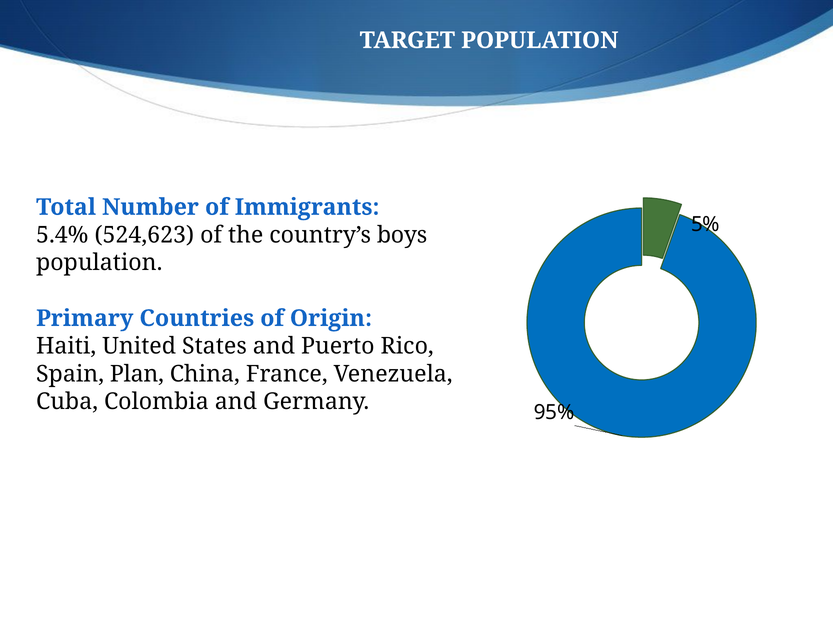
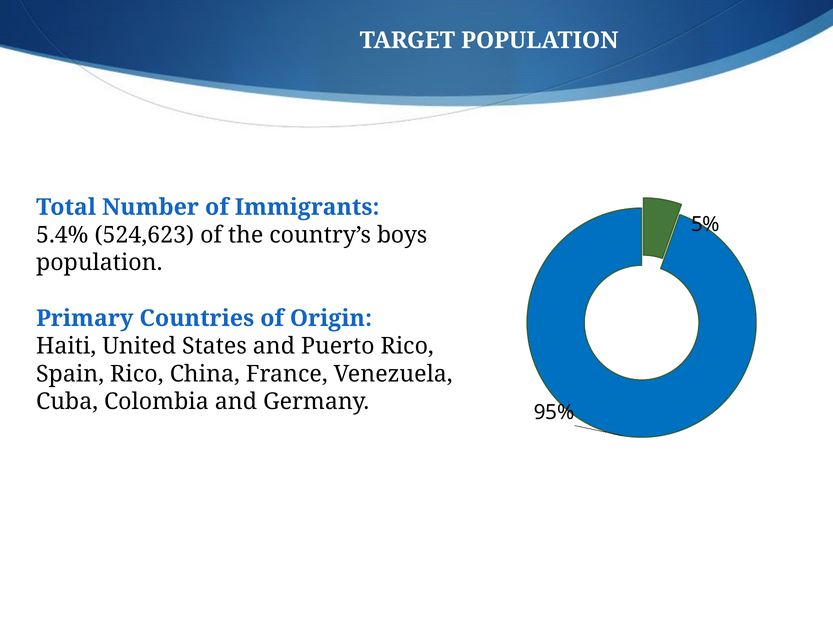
Spain Plan: Plan -> Rico
